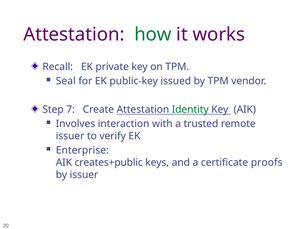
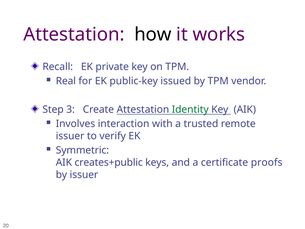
how colour: green -> black
Seal: Seal -> Real
7: 7 -> 3
Enterprise: Enterprise -> Symmetric
